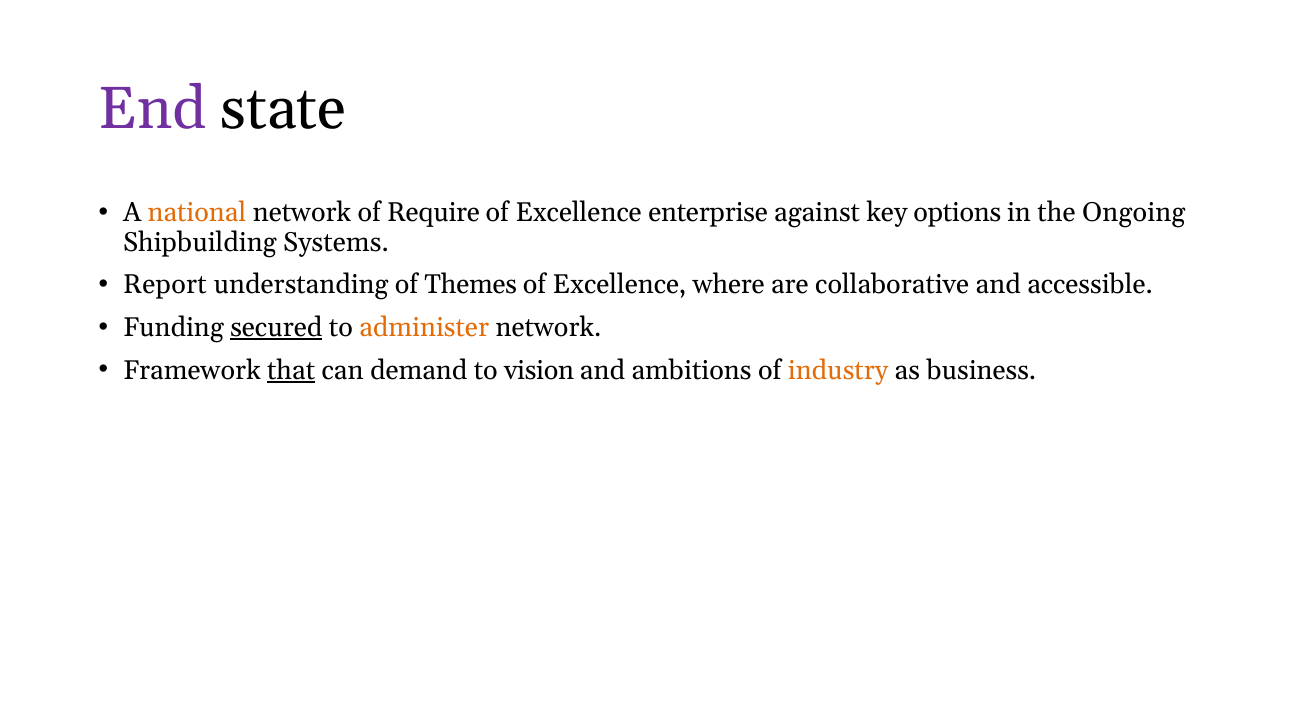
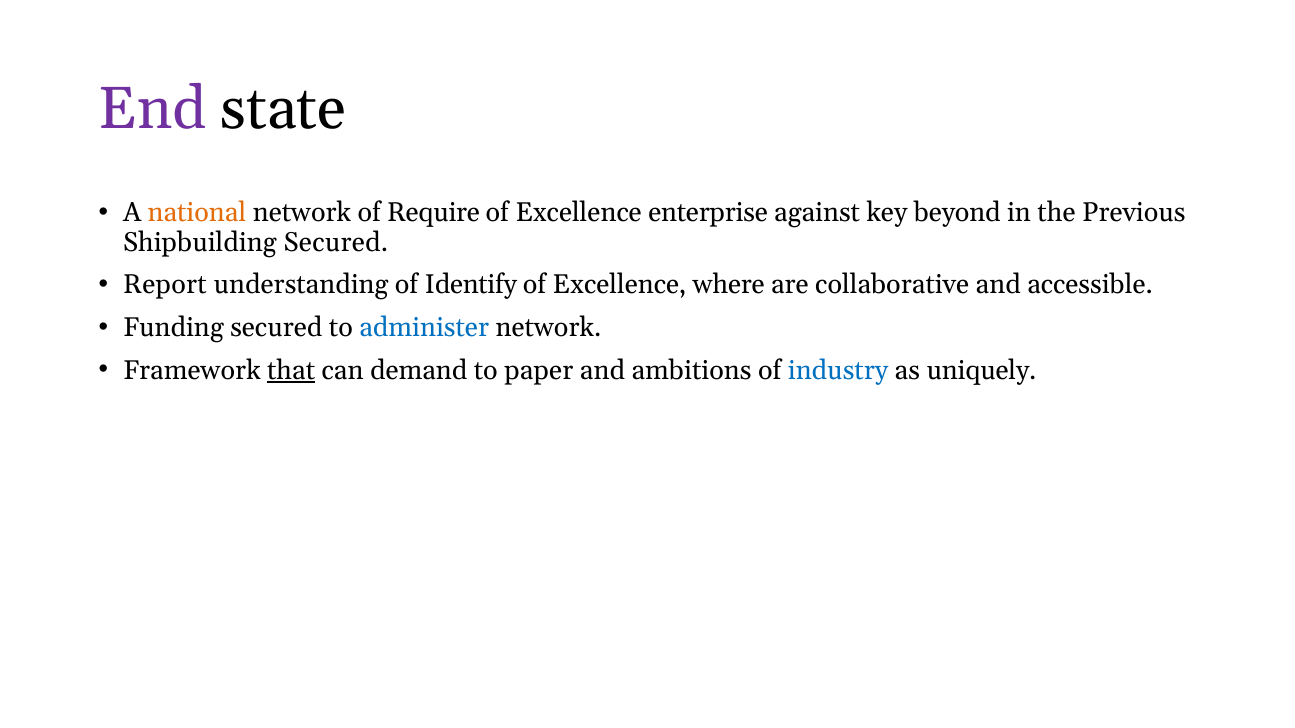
options: options -> beyond
Ongoing: Ongoing -> Previous
Shipbuilding Systems: Systems -> Secured
Themes: Themes -> Identify
secured at (276, 328) underline: present -> none
administer colour: orange -> blue
vision: vision -> paper
industry colour: orange -> blue
business: business -> uniquely
